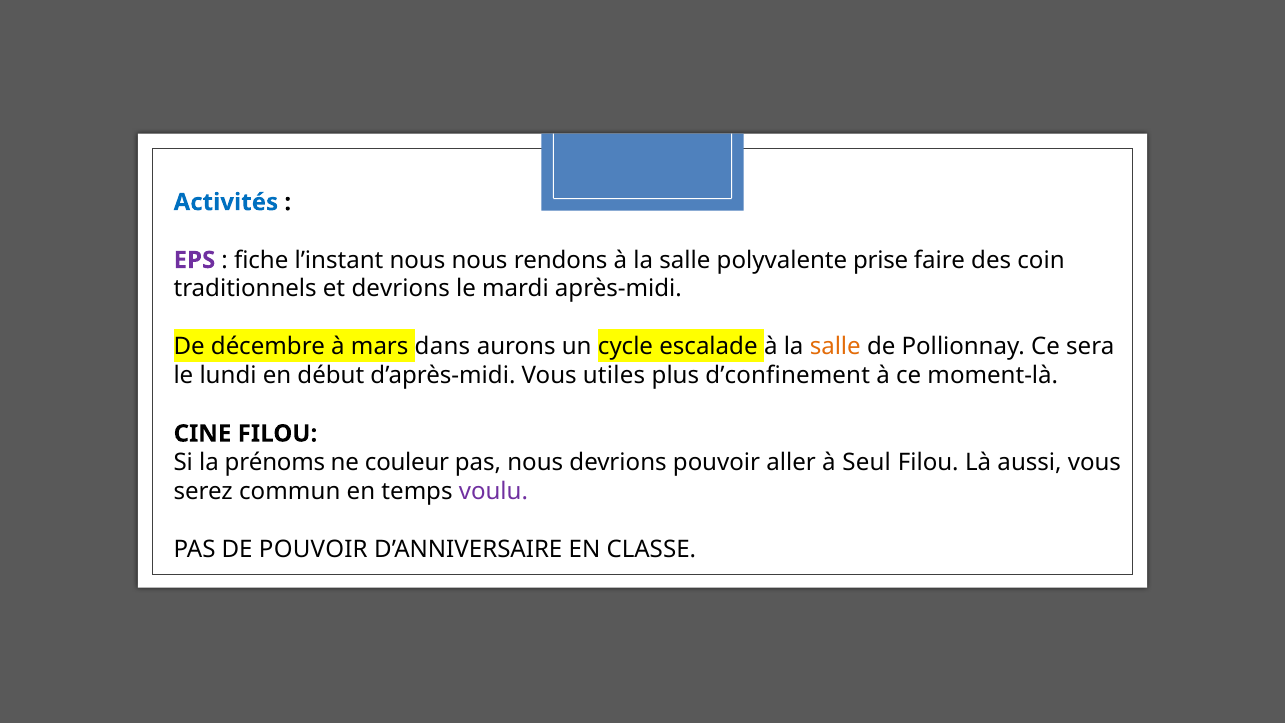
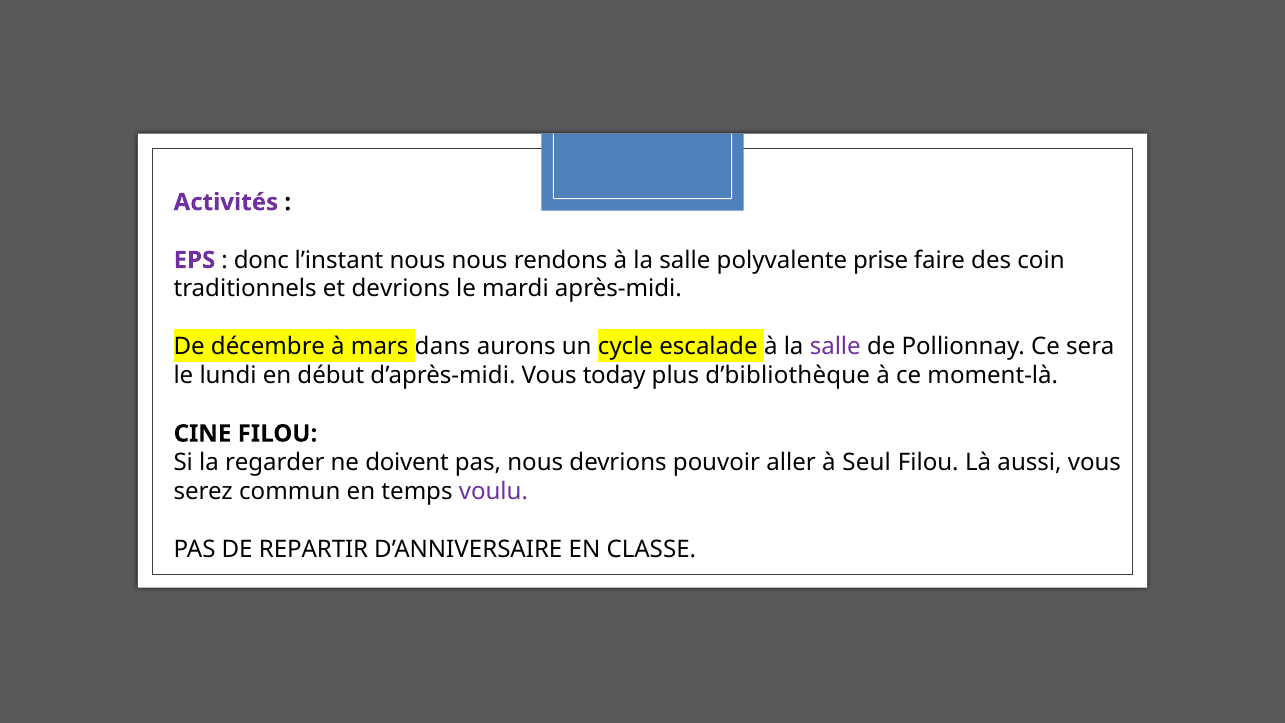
Activités colour: blue -> purple
fiche: fiche -> donc
salle at (835, 347) colour: orange -> purple
utiles: utiles -> today
d’confinement: d’confinement -> d’bibliothèque
prénoms: prénoms -> regarder
couleur: couleur -> doivent
DE POUVOIR: POUVOIR -> REPARTIR
